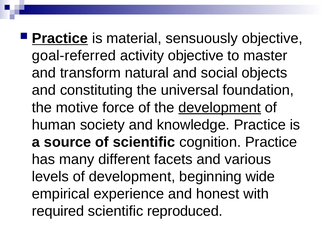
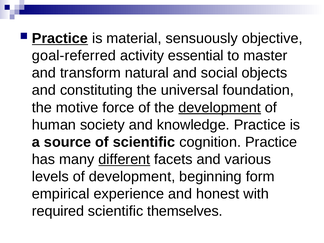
activity objective: objective -> essential
different underline: none -> present
wide: wide -> form
reproduced: reproduced -> themselves
